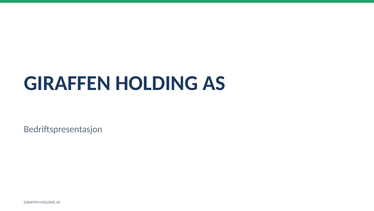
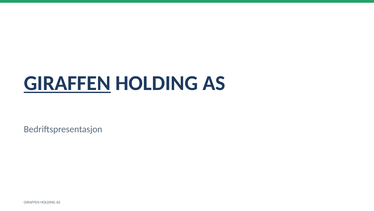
GIRAFFEN at (67, 83) underline: none -> present
